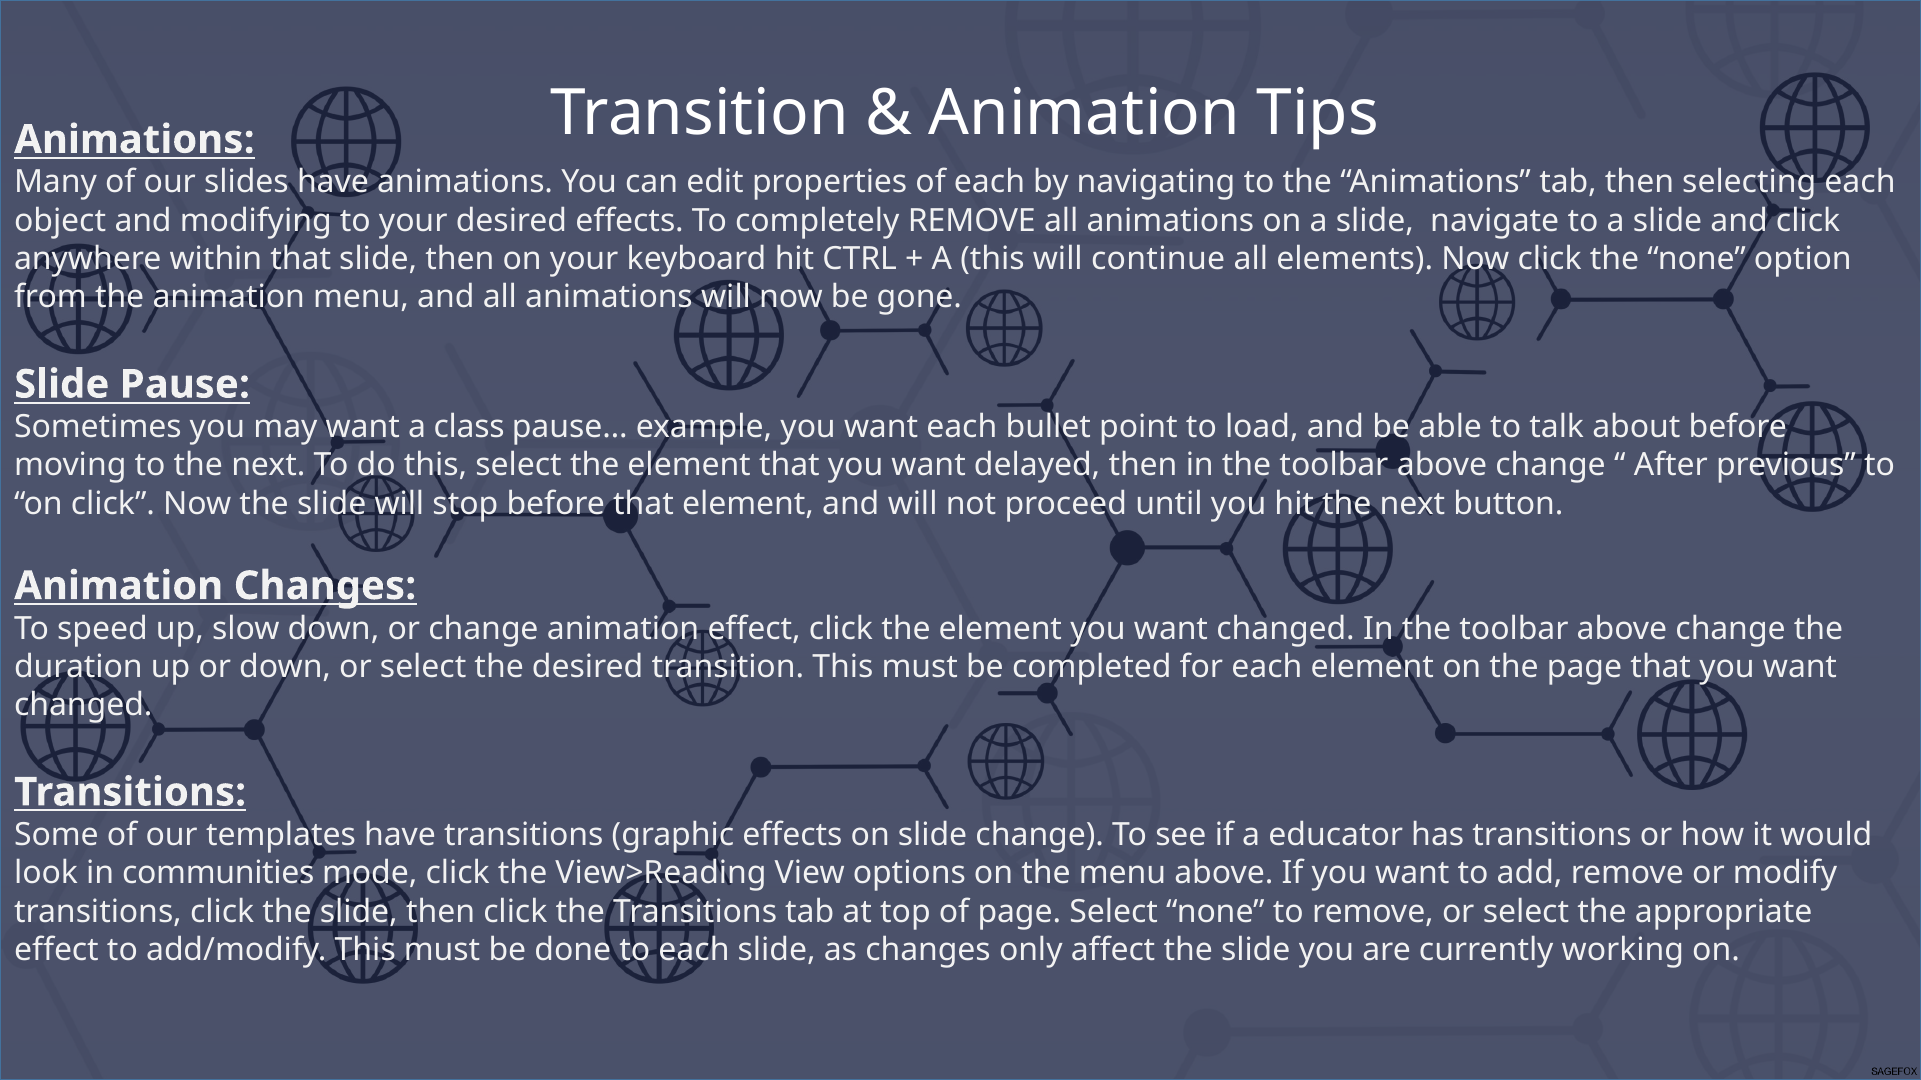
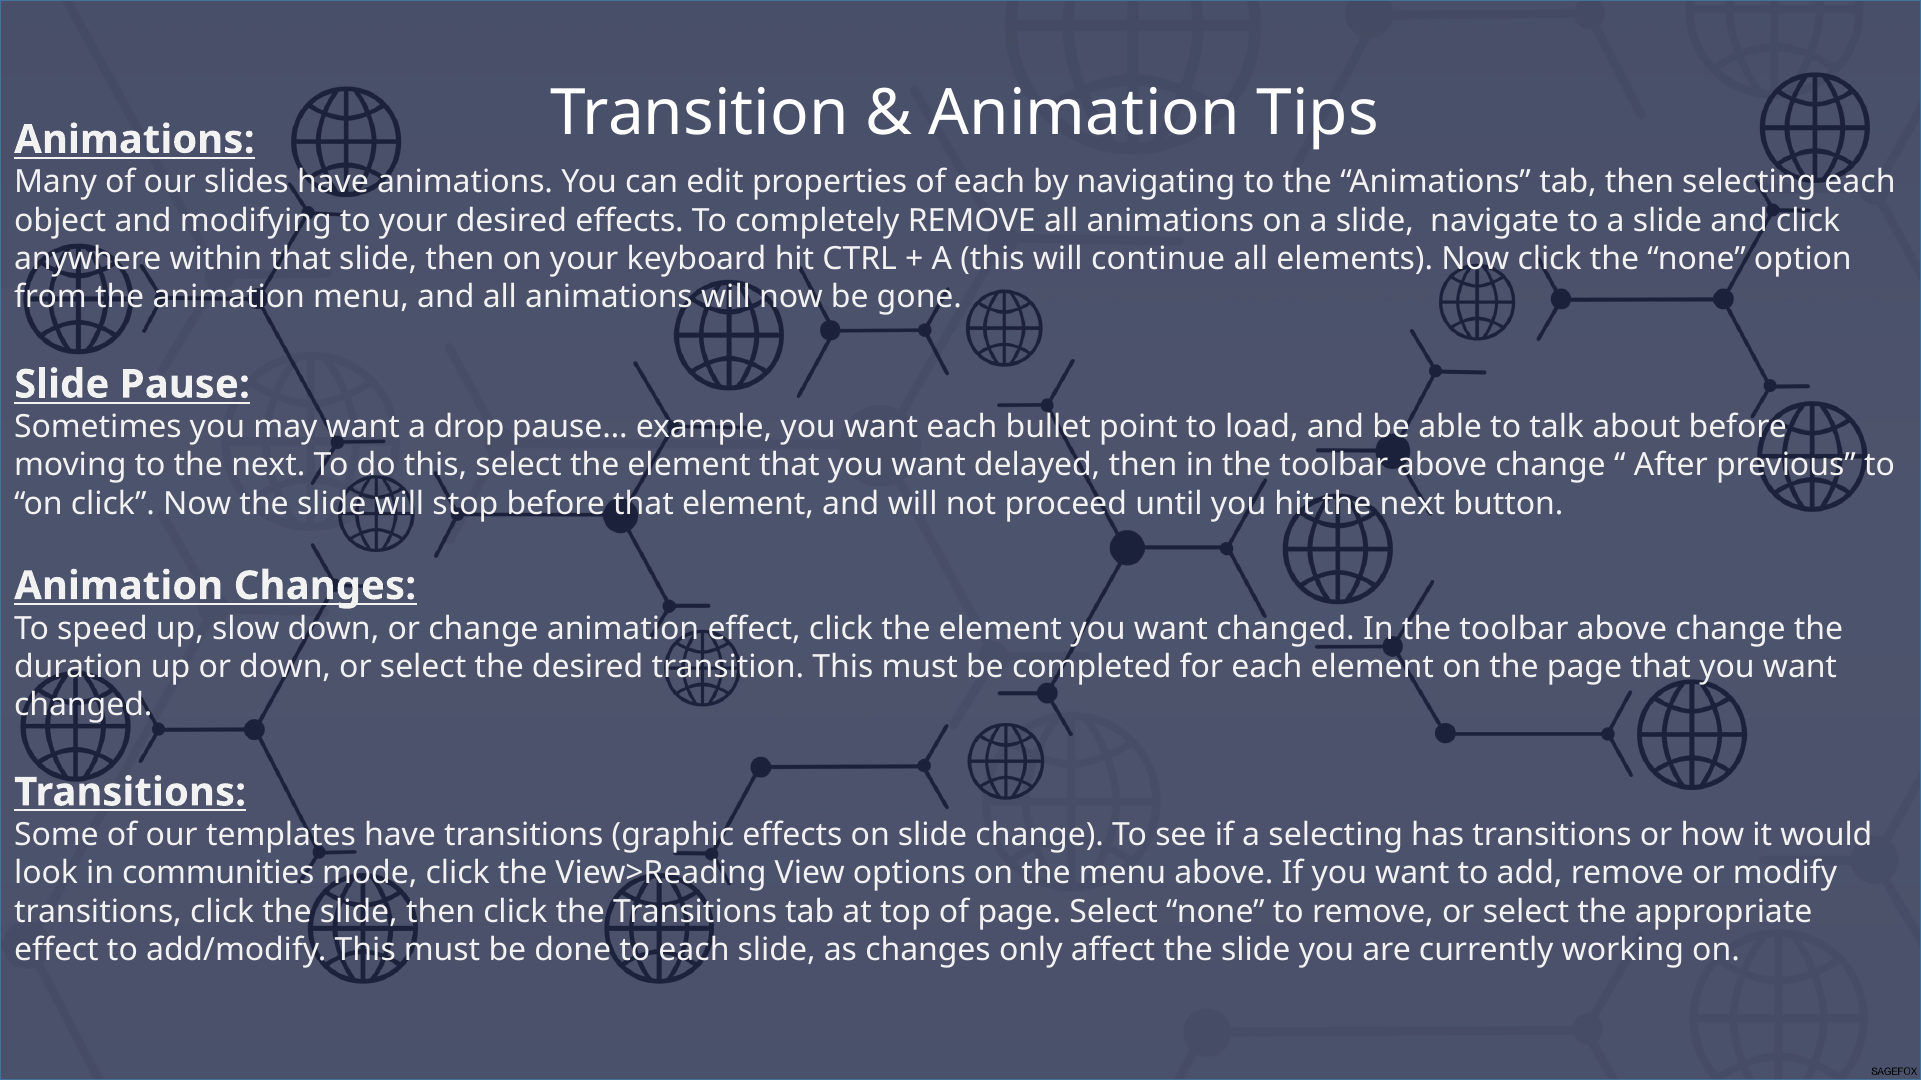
class: class -> drop
a educator: educator -> selecting
